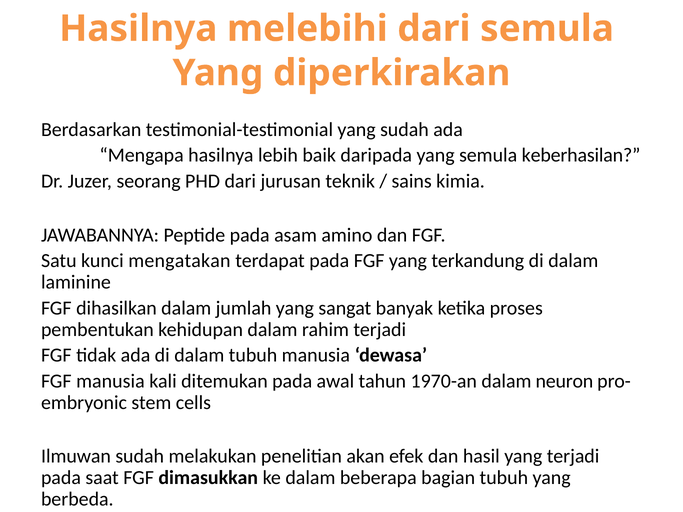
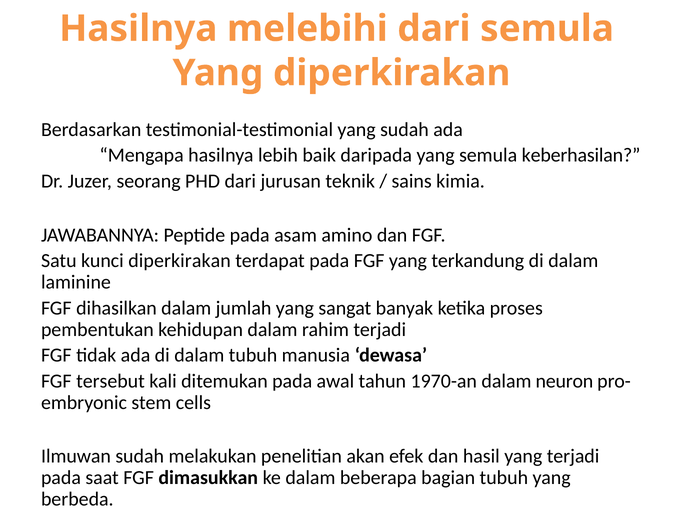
kunci mengatakan: mengatakan -> diperkirakan
FGF manusia: manusia -> tersebut
